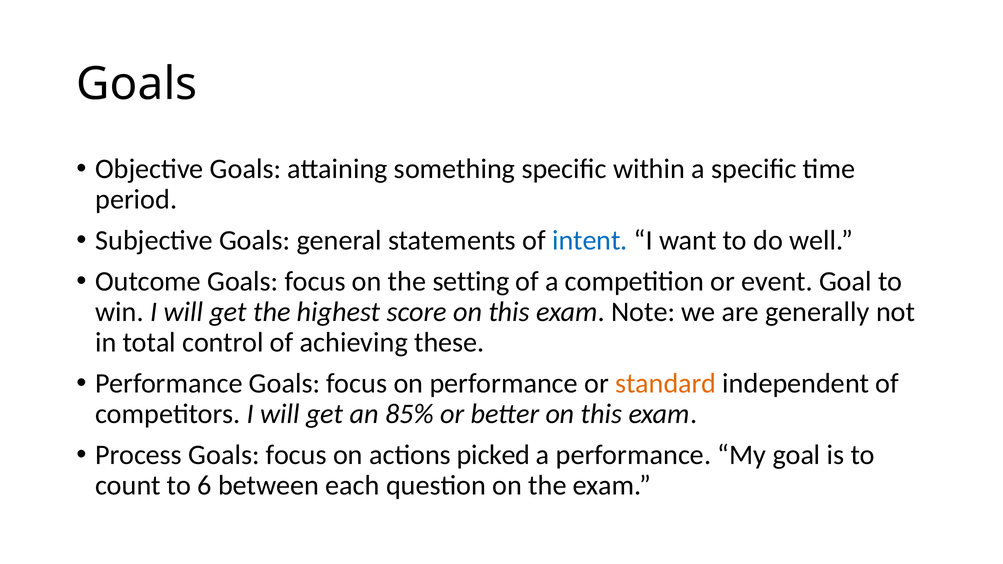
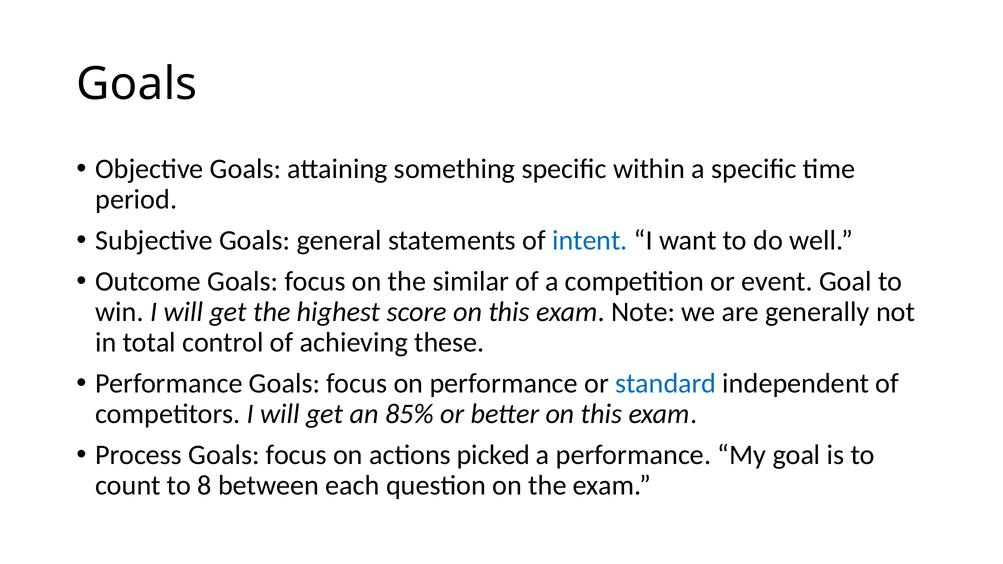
setting: setting -> similar
standard colour: orange -> blue
6: 6 -> 8
